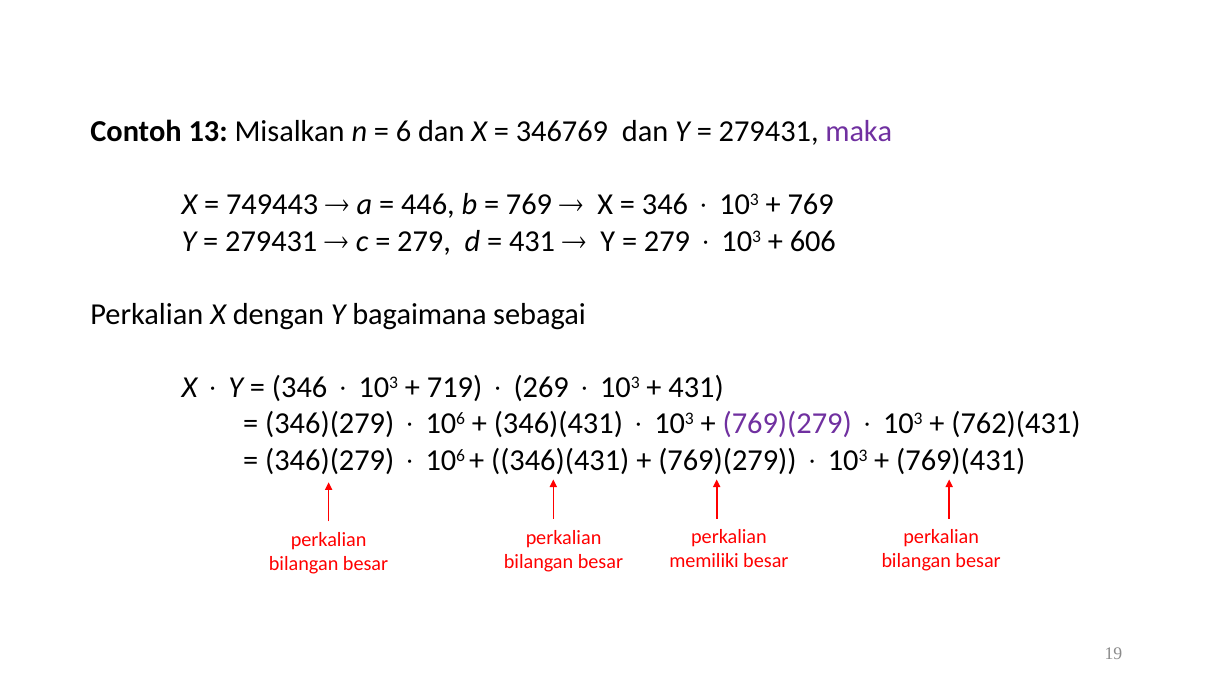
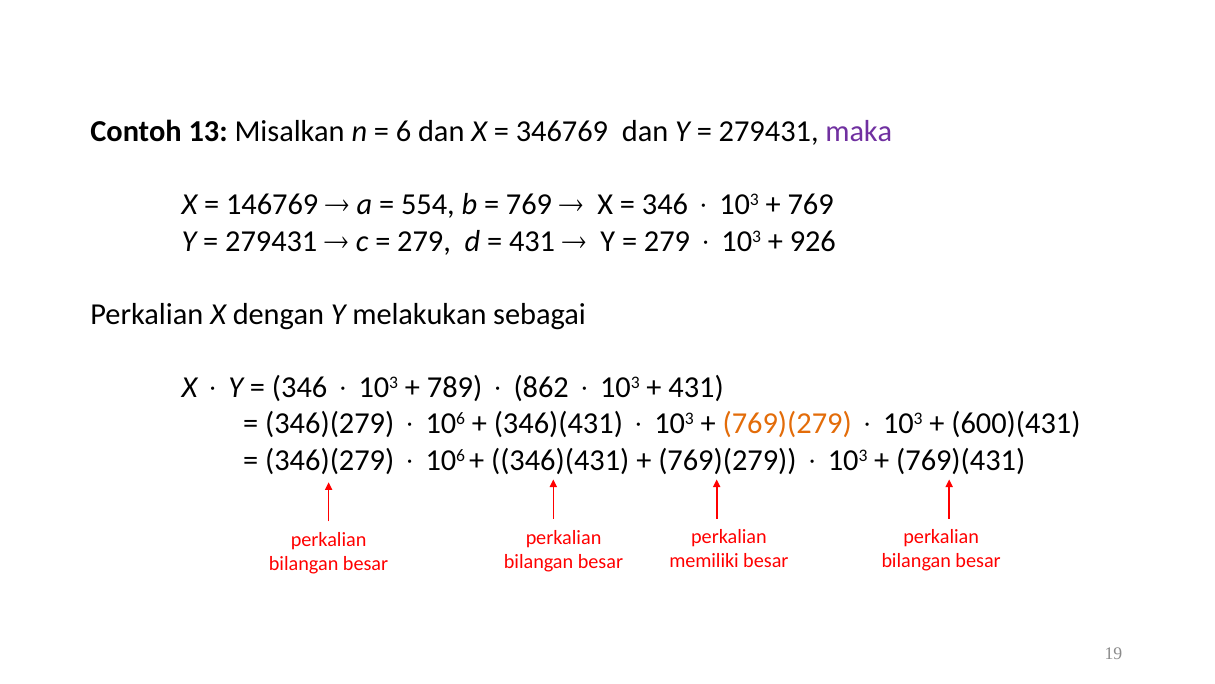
749443: 749443 -> 146769
446: 446 -> 554
606: 606 -> 926
bagaimana: bagaimana -> melakukan
719: 719 -> 789
269: 269 -> 862
769)(279 at (787, 423) colour: purple -> orange
762)(431: 762)(431 -> 600)(431
